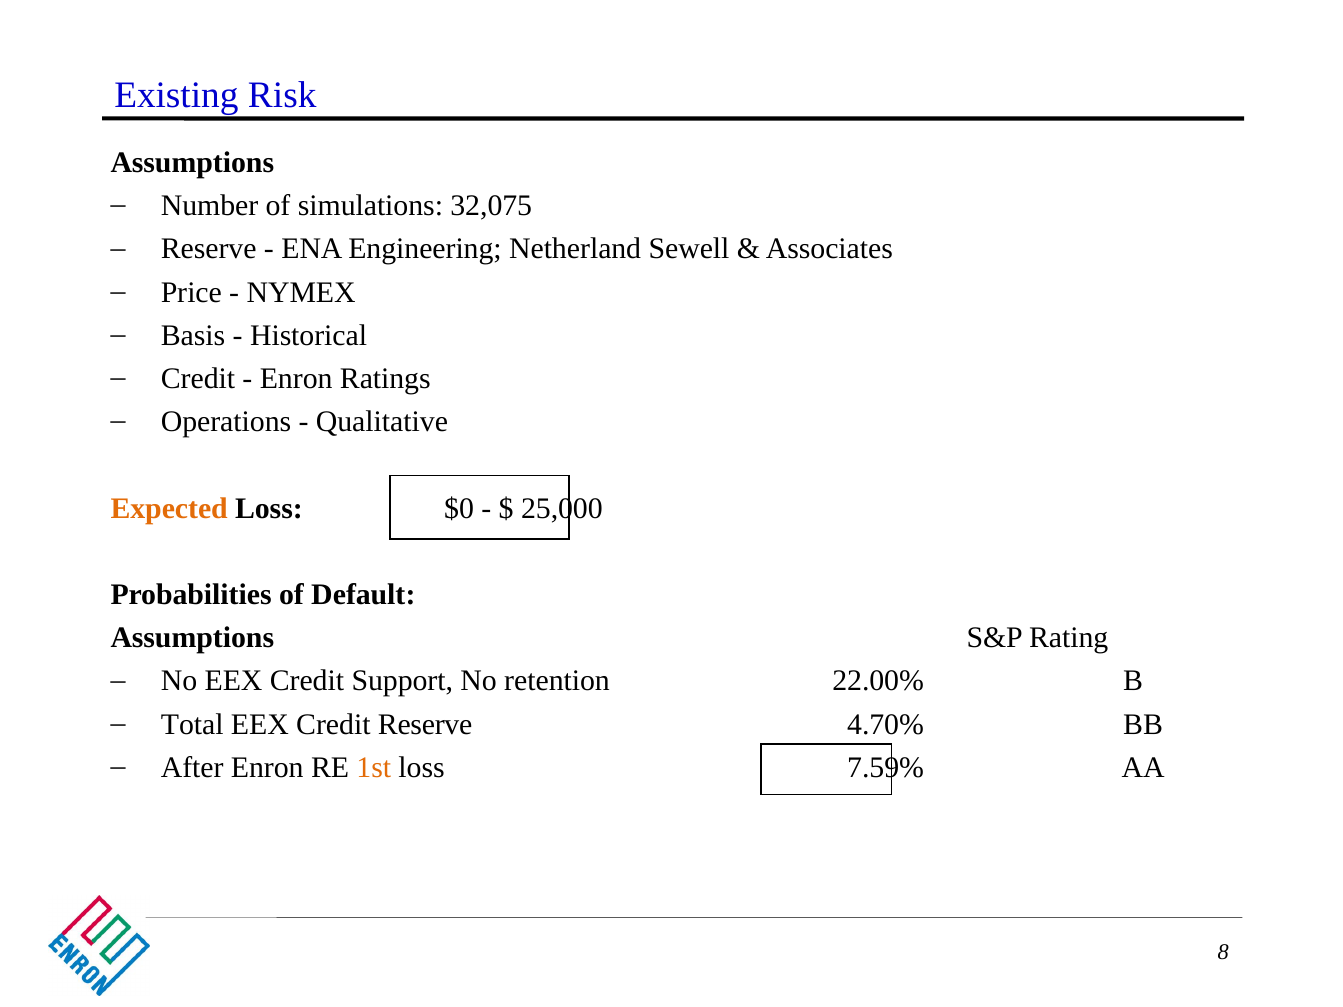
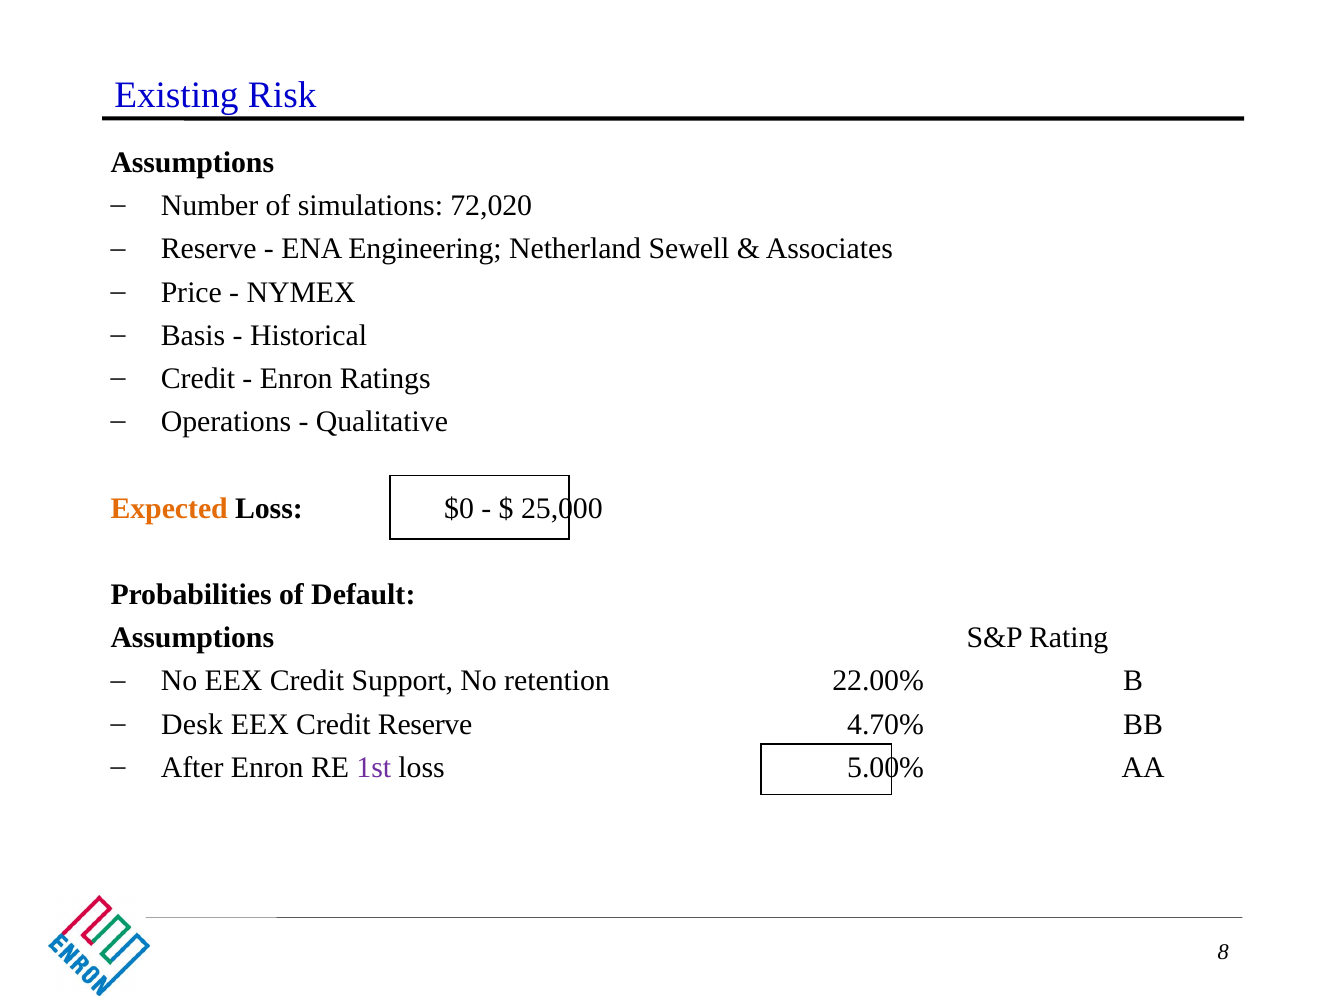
32,075: 32,075 -> 72,020
Total: Total -> Desk
1st colour: orange -> purple
7.59%: 7.59% -> 5.00%
